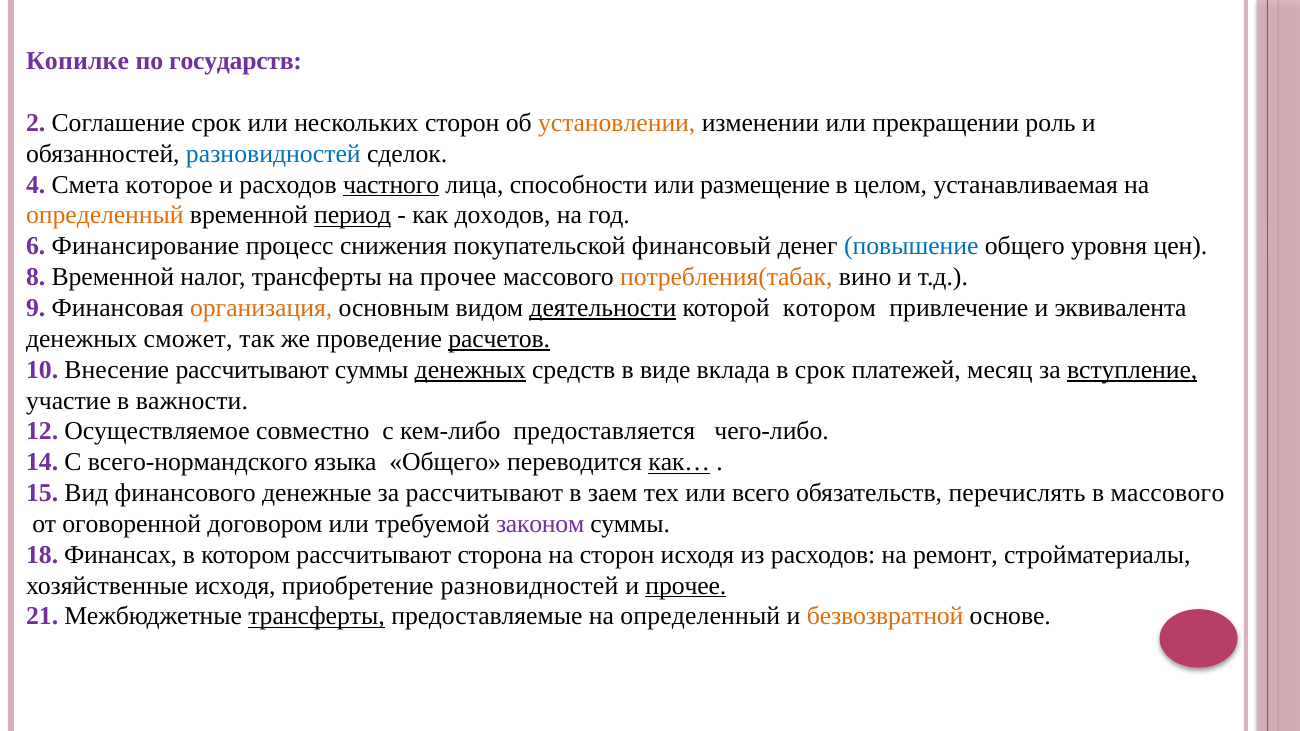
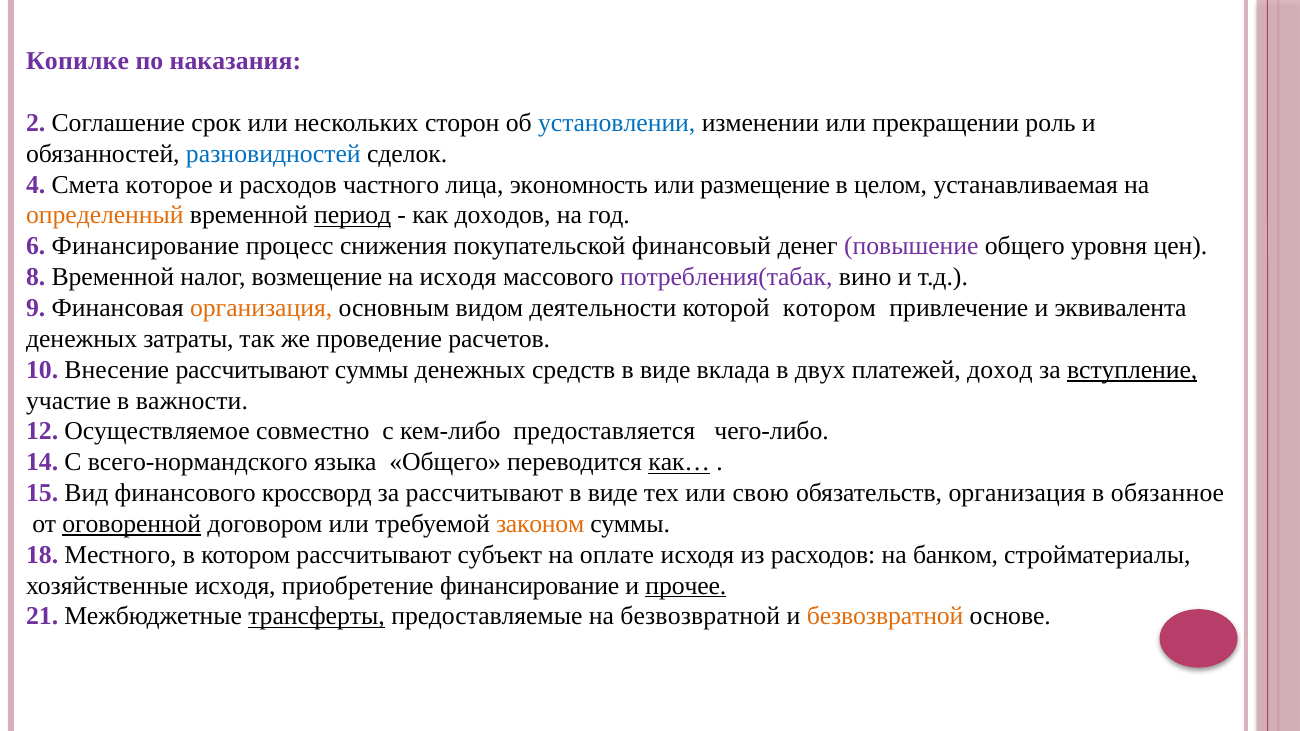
государств: государств -> наказания
установлении colour: orange -> blue
частного underline: present -> none
способности: способности -> экономность
повышение colour: blue -> purple
налог трансферты: трансферты -> возмещение
на прочее: прочее -> исходя
потребления(табак colour: orange -> purple
деятельности underline: present -> none
сможет: сможет -> затраты
расчетов underline: present -> none
денежных at (470, 370) underline: present -> none
в срок: срок -> двух
месяц: месяц -> доход
денежные: денежные -> кроссворд
заем at (613, 493): заем -> виде
всего: всего -> свою
обязательств перечислять: перечислять -> организация
в массового: массового -> обязанное
оговоренной underline: none -> present
законом colour: purple -> orange
Финансах: Финансах -> Местного
сторона: сторона -> субъект
на сторон: сторон -> оплате
ремонт: ремонт -> банком
приобретение разновидностей: разновидностей -> финансирование
предоставляемые на определенный: определенный -> безвозвратной
